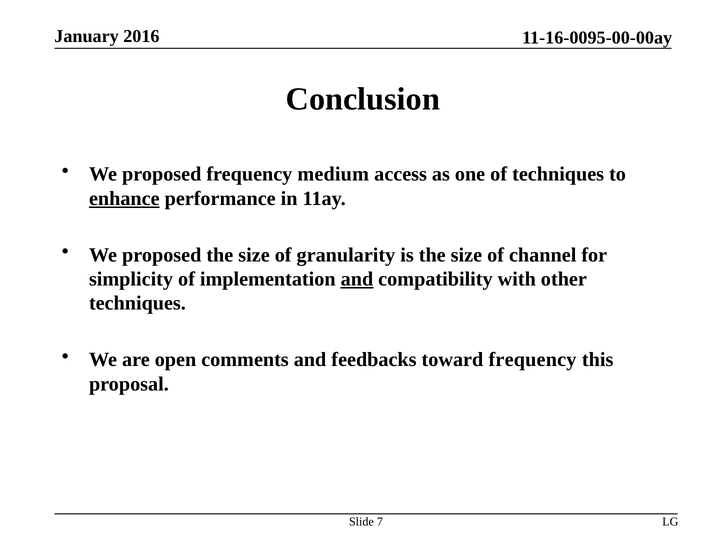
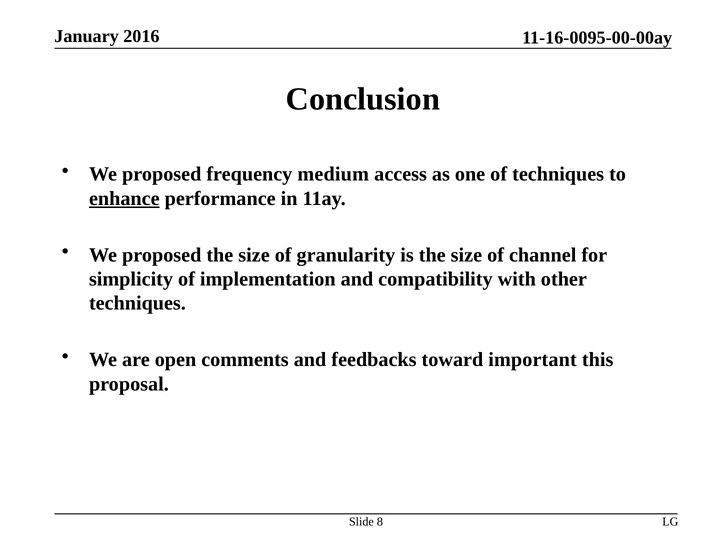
and at (357, 279) underline: present -> none
toward frequency: frequency -> important
7: 7 -> 8
